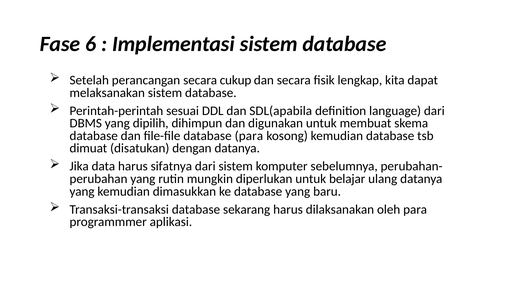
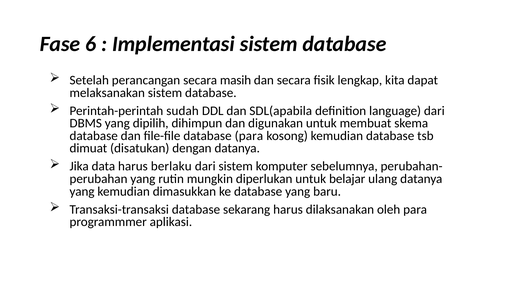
cukup: cukup -> masih
sesuai: sesuai -> sudah
sifatnya: sifatnya -> berlaku
